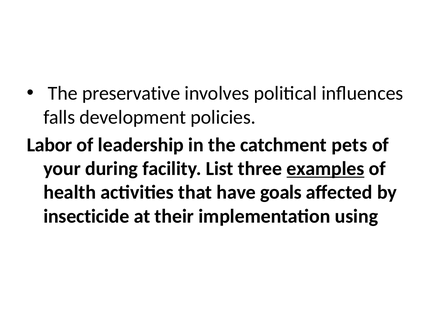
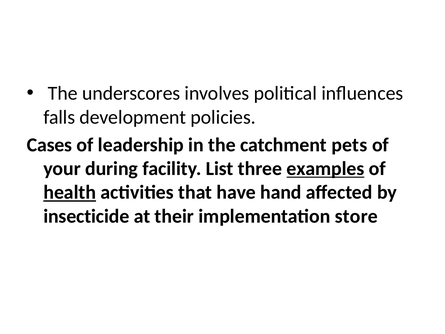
preservative: preservative -> underscores
Labor: Labor -> Cases
health underline: none -> present
goals: goals -> hand
using: using -> store
